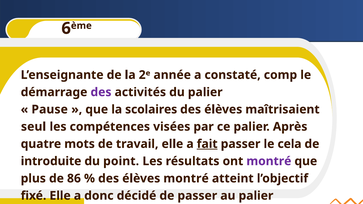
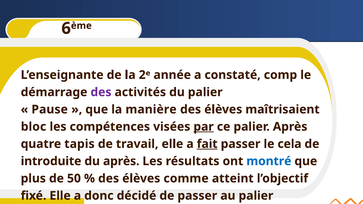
scolaires: scolaires -> manière
seul: seul -> bloc
par underline: none -> present
mots: mots -> tapis
du point: point -> après
montré at (269, 161) colour: purple -> blue
86: 86 -> 50
élèves montré: montré -> comme
